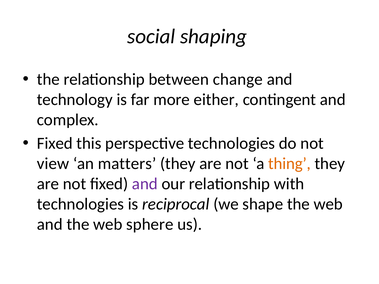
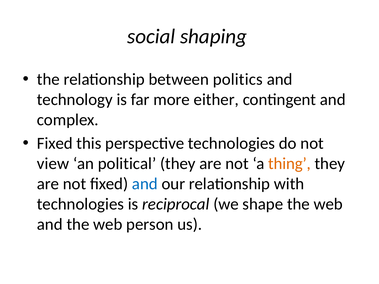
change: change -> politics
matters: matters -> political
and at (145, 184) colour: purple -> blue
sphere: sphere -> person
